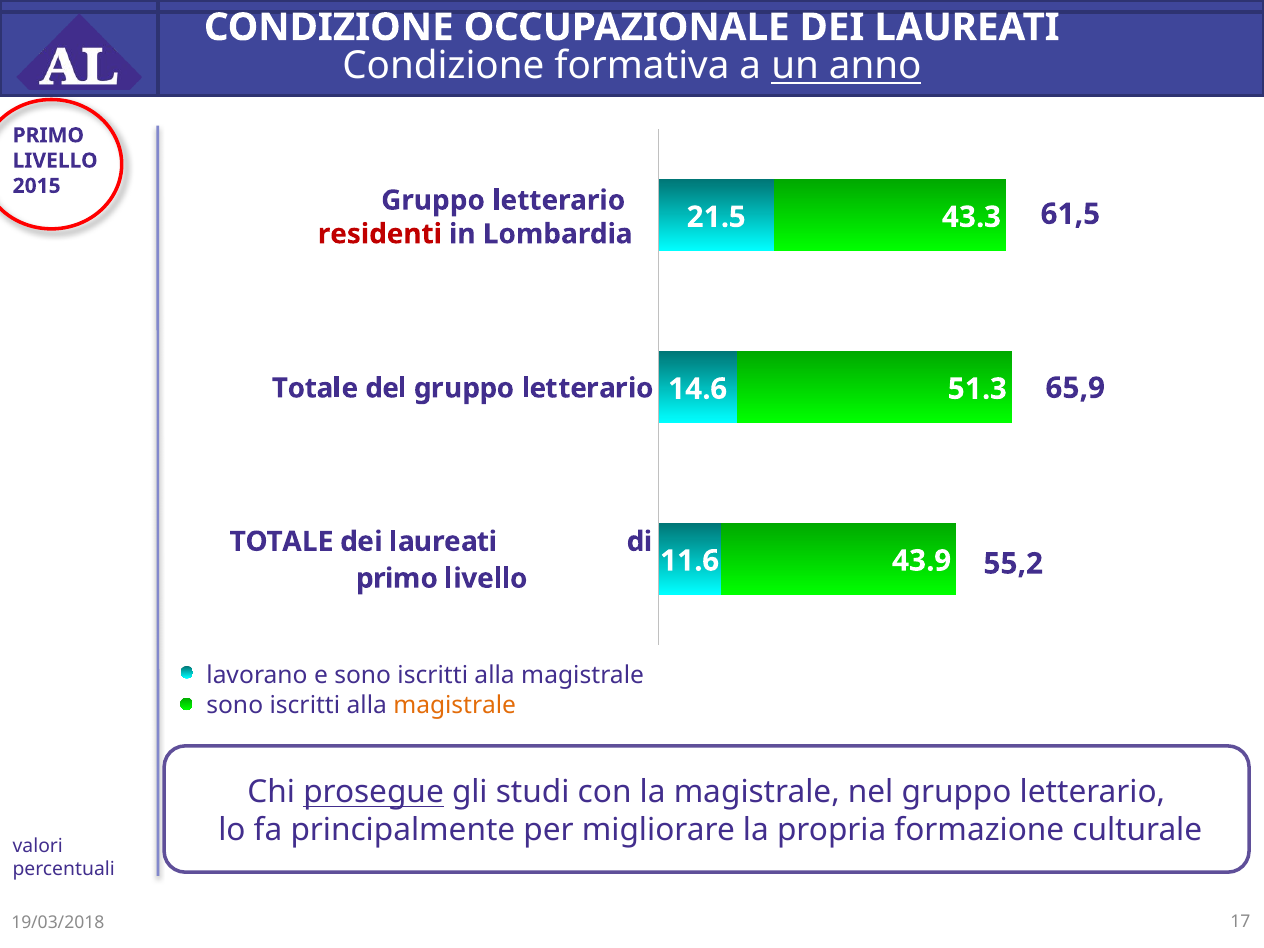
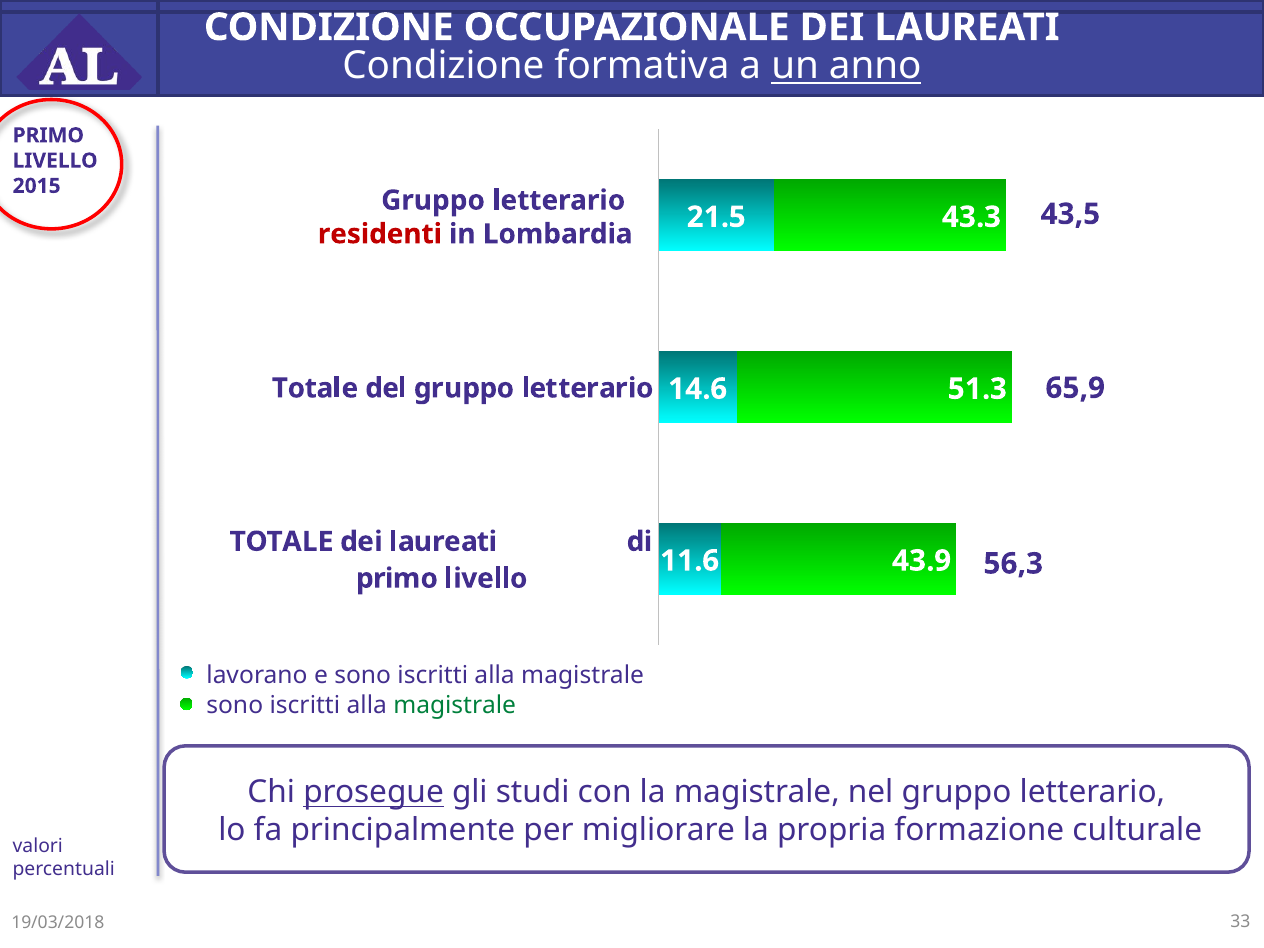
61,5: 61,5 -> 43,5
55,2: 55,2 -> 56,3
magistrale at (455, 706) colour: orange -> green
17: 17 -> 33
